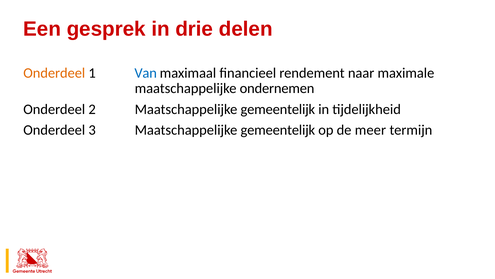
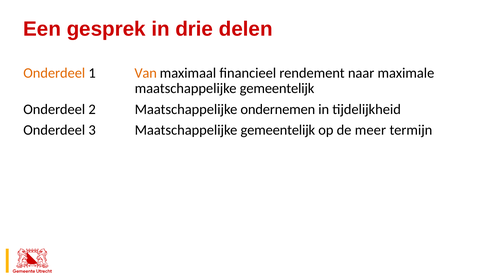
Van colour: blue -> orange
ondernemen at (277, 88): ondernemen -> gemeentelijk
2 Maatschappelijke gemeentelijk: gemeentelijk -> ondernemen
